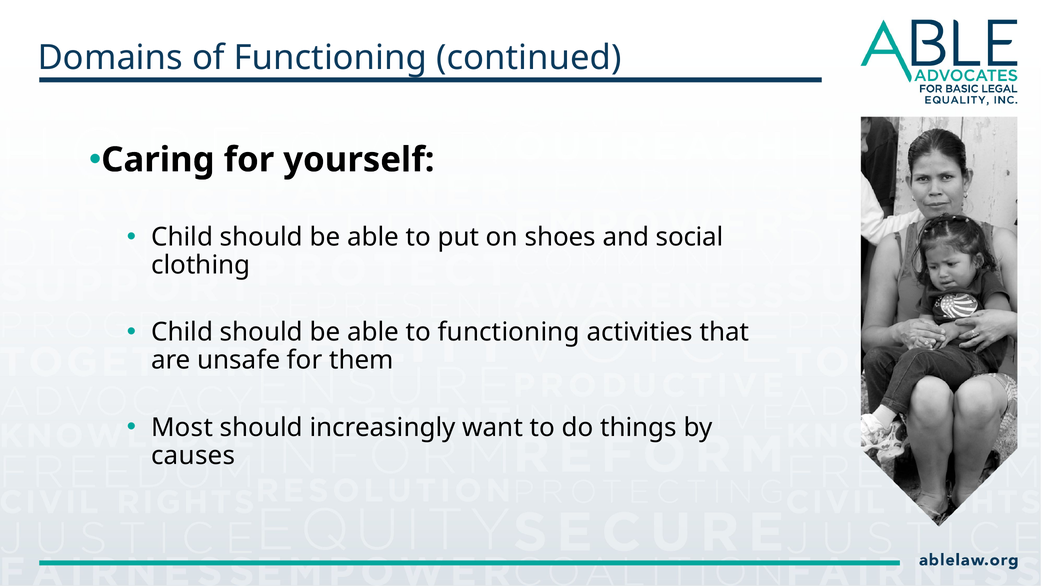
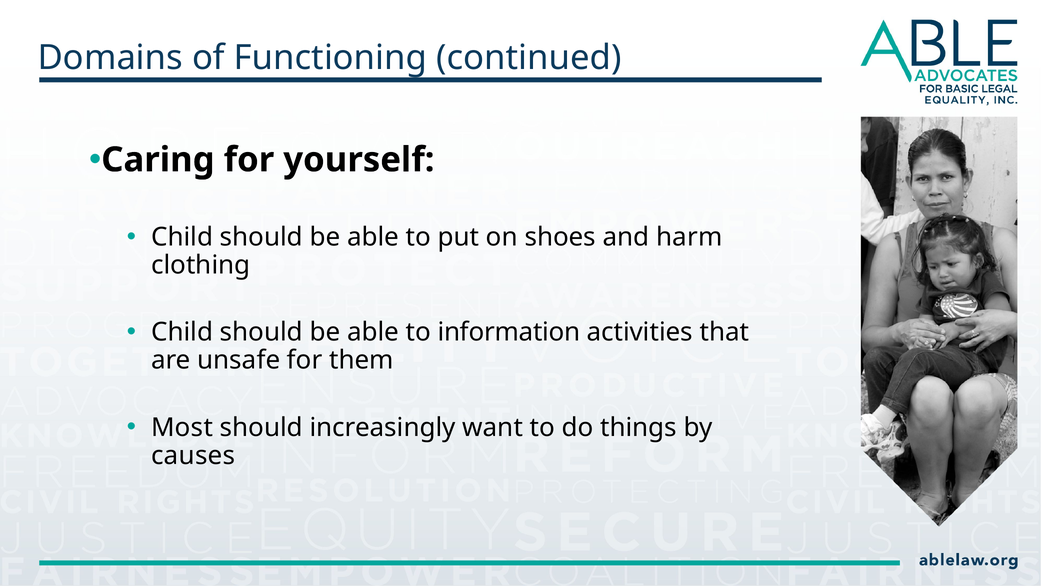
social: social -> harm
to functioning: functioning -> information
